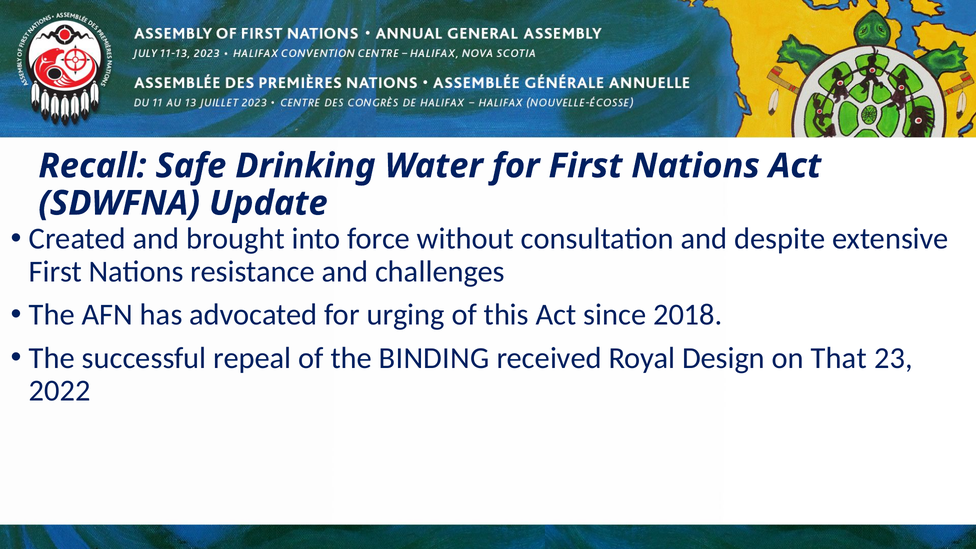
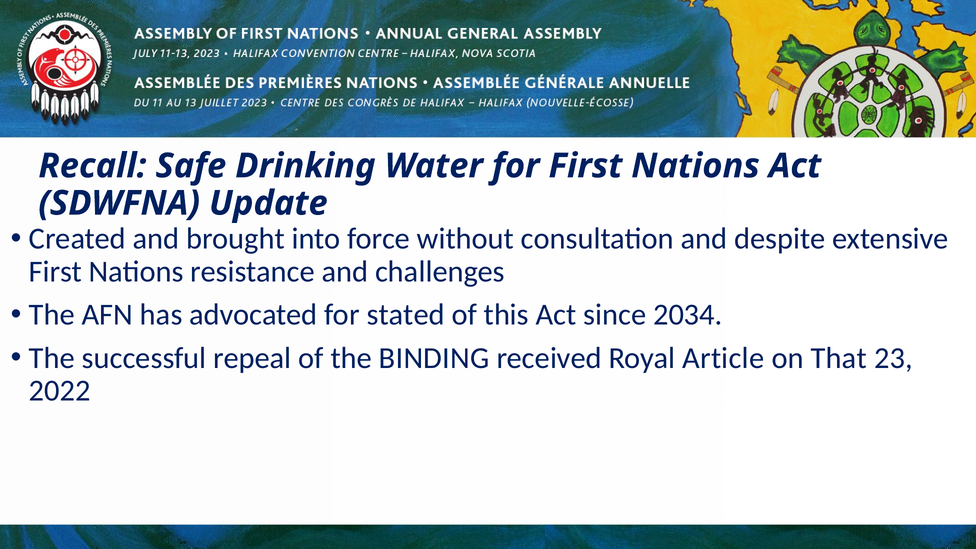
urging: urging -> stated
2018: 2018 -> 2034
Design: Design -> Article
